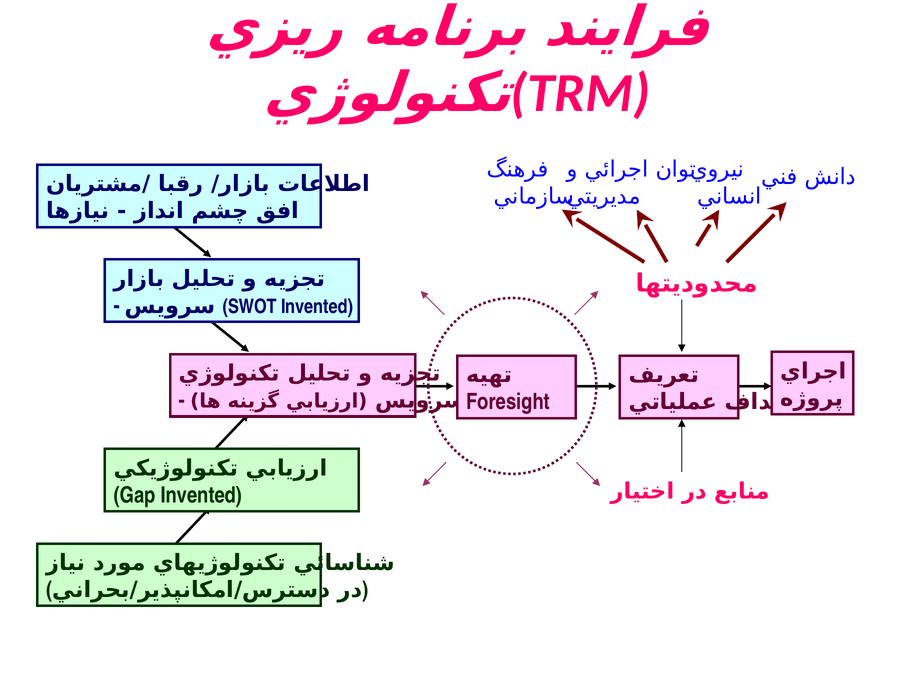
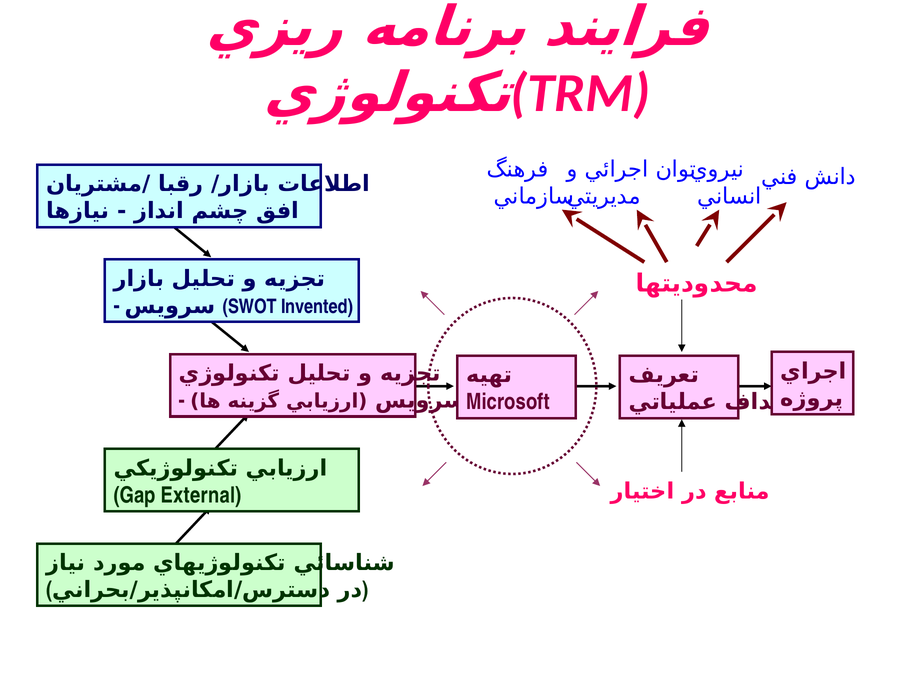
Foresight: Foresight -> Microsoft
Gap Invented: Invented -> External
